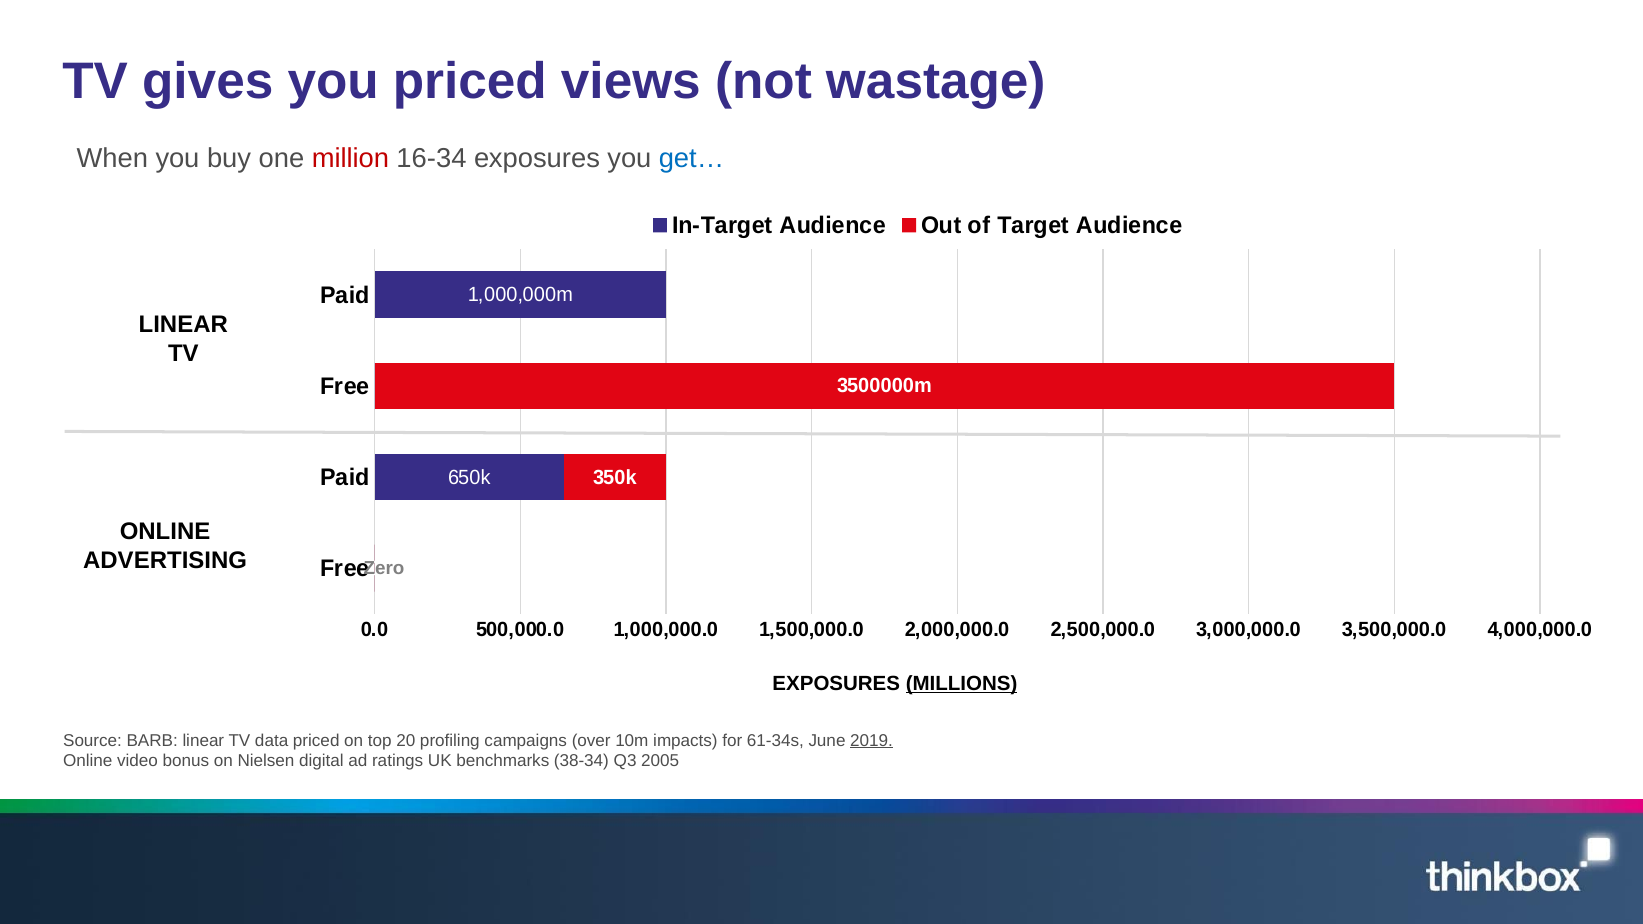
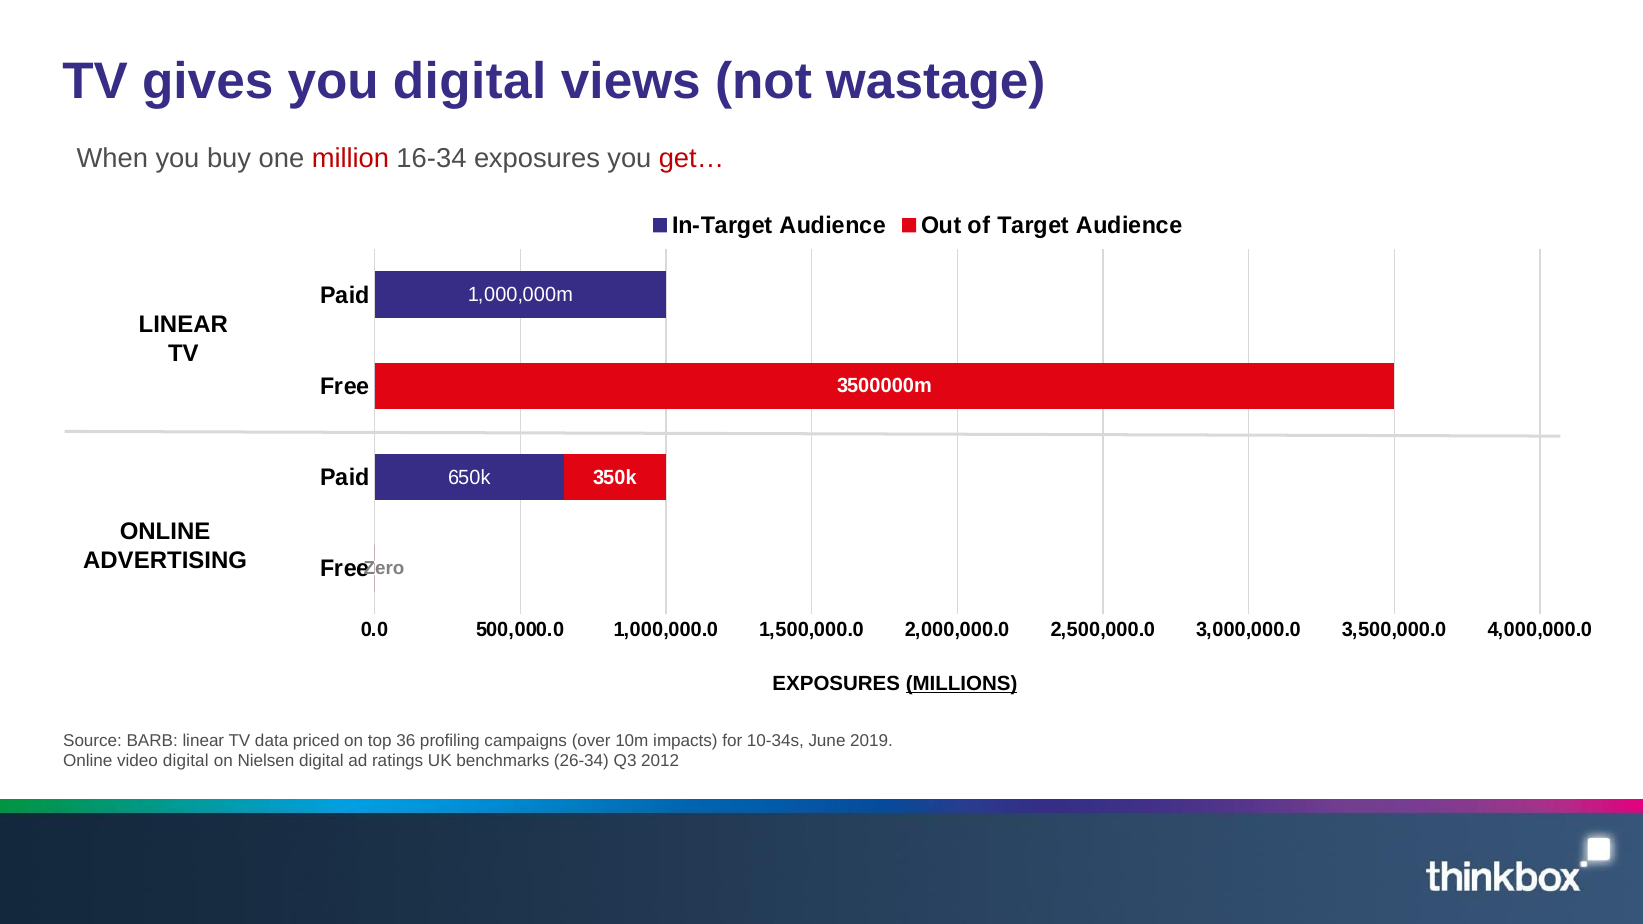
you priced: priced -> digital
get… colour: blue -> red
20: 20 -> 36
61-34s: 61-34s -> 10-34s
2019 underline: present -> none
video bonus: bonus -> digital
38-34: 38-34 -> 26-34
2005: 2005 -> 2012
